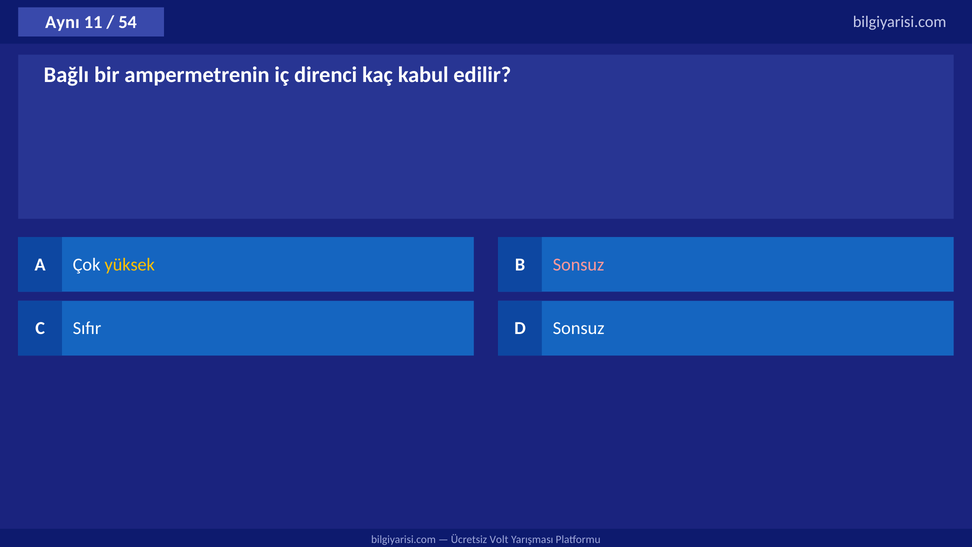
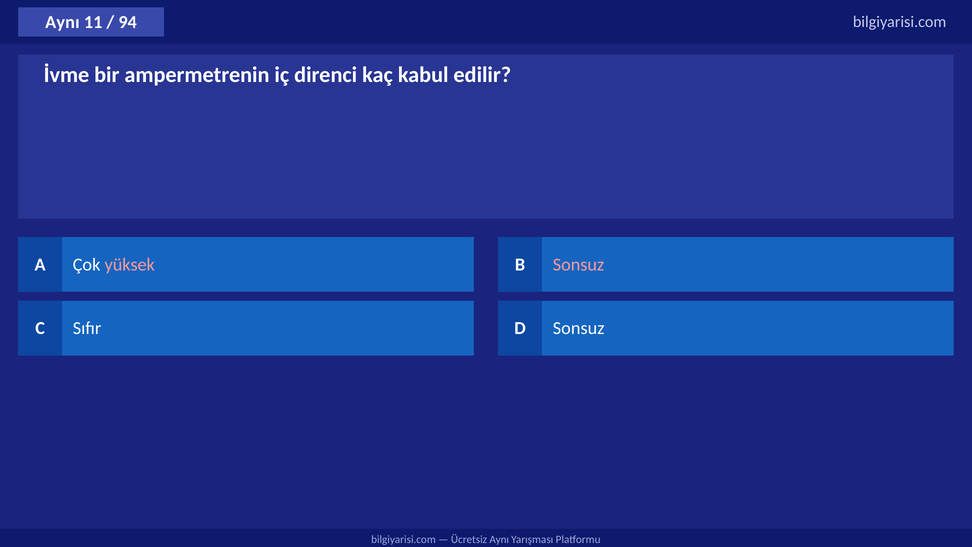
54: 54 -> 94
Bağlı: Bağlı -> İvme
yüksek colour: yellow -> pink
Ücretsiz Volt: Volt -> Aynı
